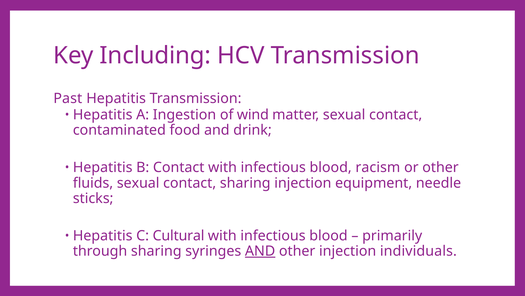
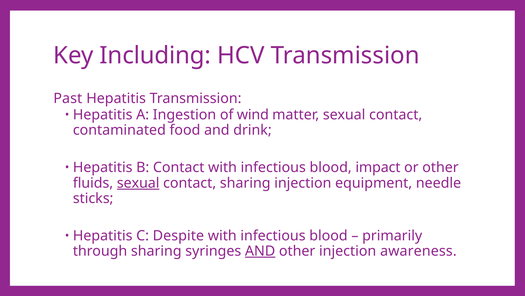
racism: racism -> impact
sexual at (138, 183) underline: none -> present
Cultural: Cultural -> Despite
individuals: individuals -> awareness
